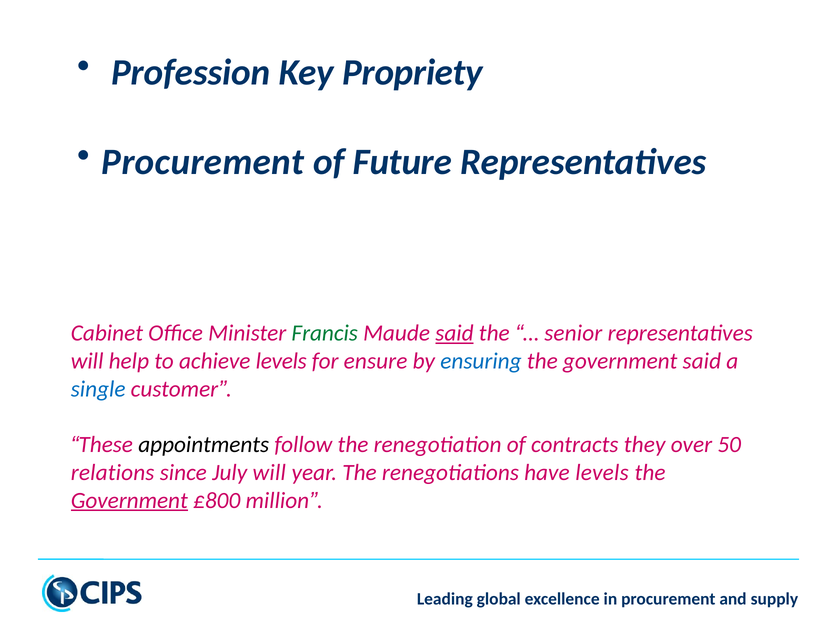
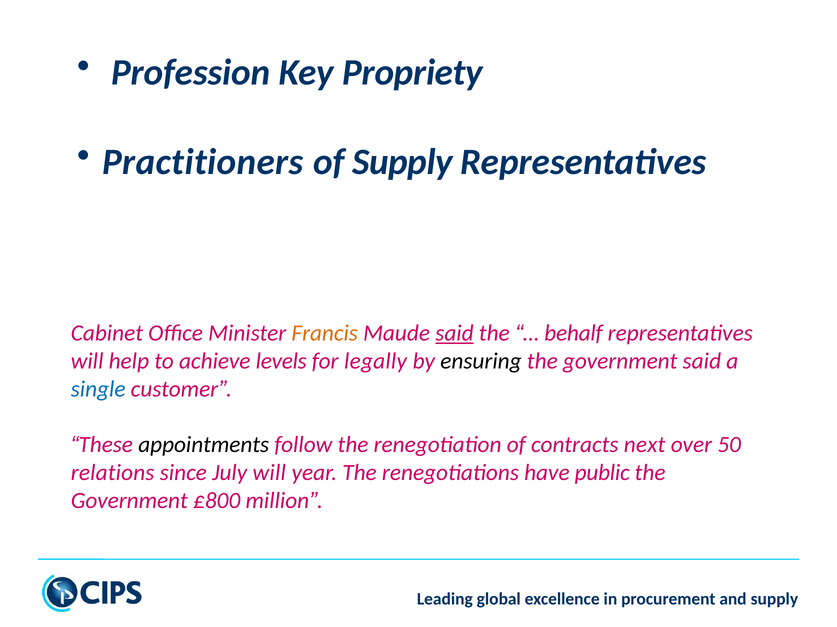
Procurement at (203, 162): Procurement -> Practitioners
of Future: Future -> Supply
Francis colour: green -> orange
senior: senior -> behalf
ensure: ensure -> legally
ensuring colour: blue -> black
they: they -> next
have levels: levels -> public
Government at (129, 501) underline: present -> none
